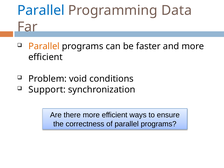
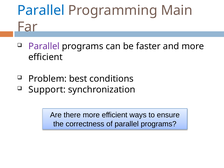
Data: Data -> Main
Parallel at (44, 46) colour: orange -> purple
void: void -> best
